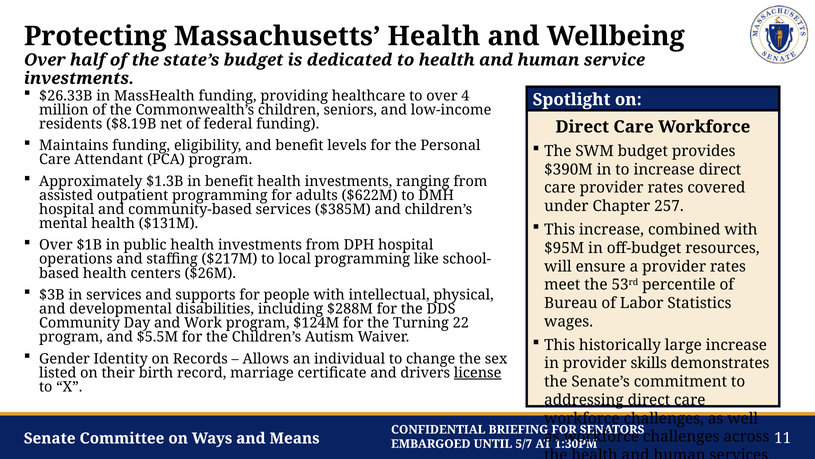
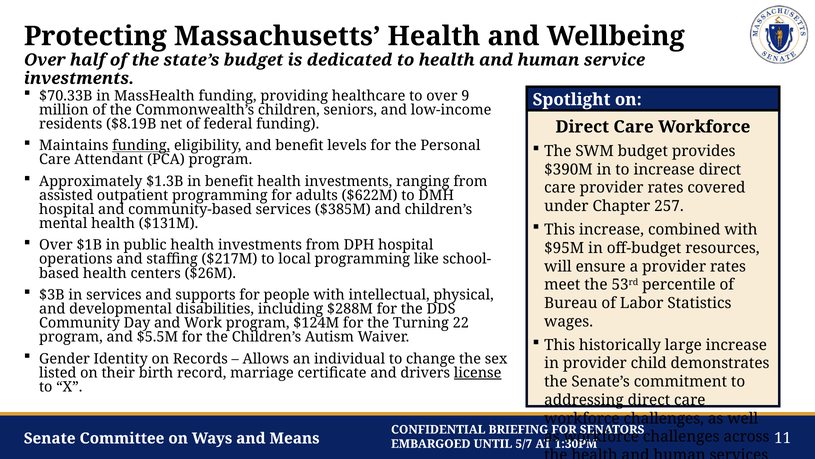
$26.33B: $26.33B -> $70.33B
4: 4 -> 9
funding at (141, 145) underline: none -> present
skills: skills -> child
